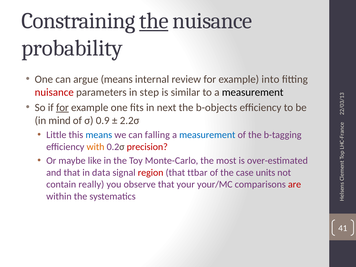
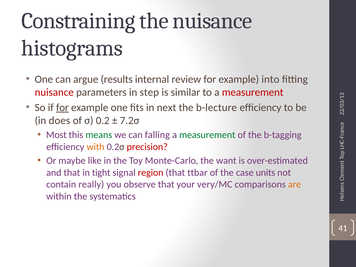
the at (154, 21) underline: present -> none
probability: probability -> histograms
argue means: means -> results
measurement at (253, 92) colour: black -> red
b-objects: b-objects -> b-lecture
mind: mind -> does
0.9: 0.9 -> 0.2
2.2σ: 2.2σ -> 7.2σ
Little: Little -> Most
means at (99, 135) colour: blue -> green
measurement at (207, 135) colour: blue -> green
most: most -> want
data: data -> tight
your/MC: your/MC -> very/MC
are colour: red -> orange
